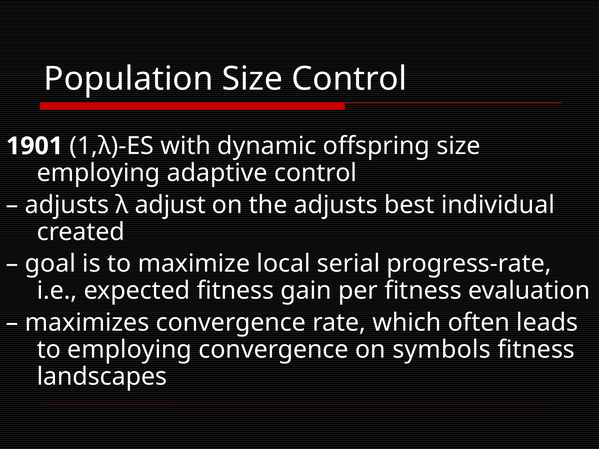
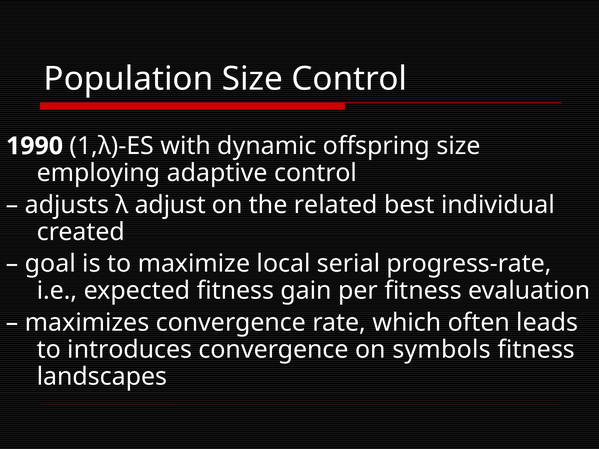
1901: 1901 -> 1990
the adjusts: adjusts -> related
to employing: employing -> introduces
